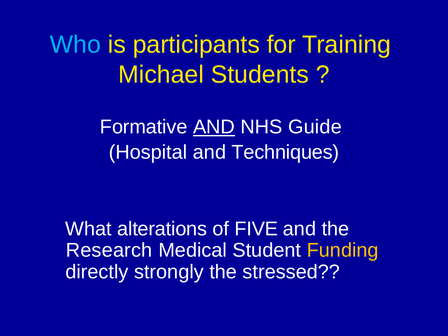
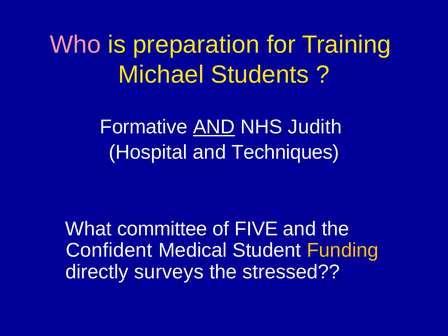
Who colour: light blue -> pink
participants: participants -> preparation
Guide: Guide -> Judith
alterations: alterations -> committee
Research: Research -> Confident
strongly: strongly -> surveys
